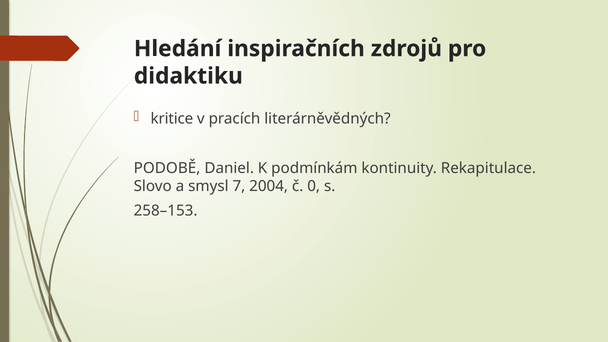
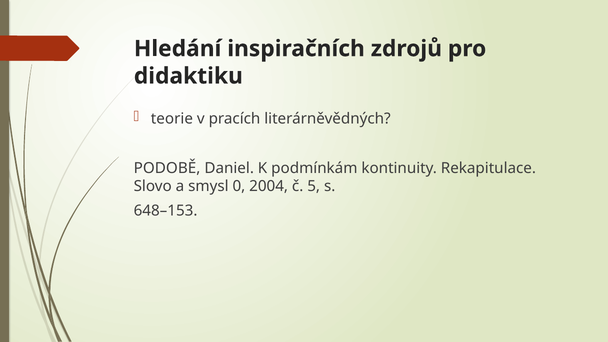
kritice: kritice -> teorie
7: 7 -> 0
0: 0 -> 5
258–153: 258–153 -> 648–153
